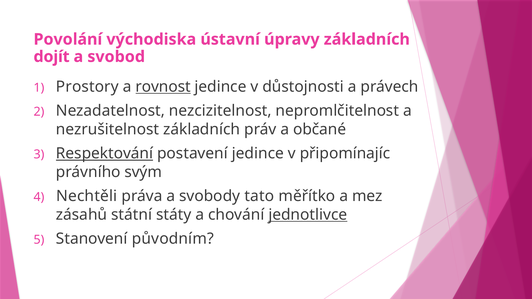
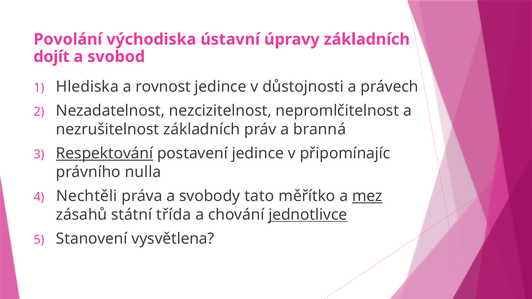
Prostory: Prostory -> Hlediska
rovnost underline: present -> none
občané: občané -> branná
svým: svým -> nulla
mez underline: none -> present
státy: státy -> třída
původním: původním -> vysvětlena
